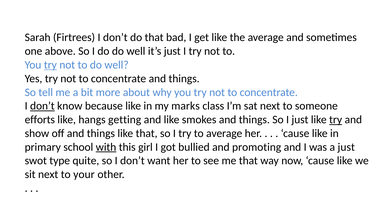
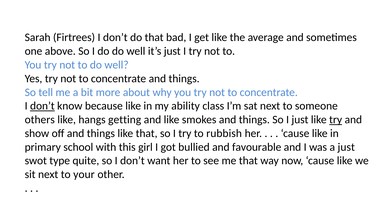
try at (50, 65) underline: present -> none
marks: marks -> ability
efforts: efforts -> others
to average: average -> rubbish
with underline: present -> none
promoting: promoting -> favourable
